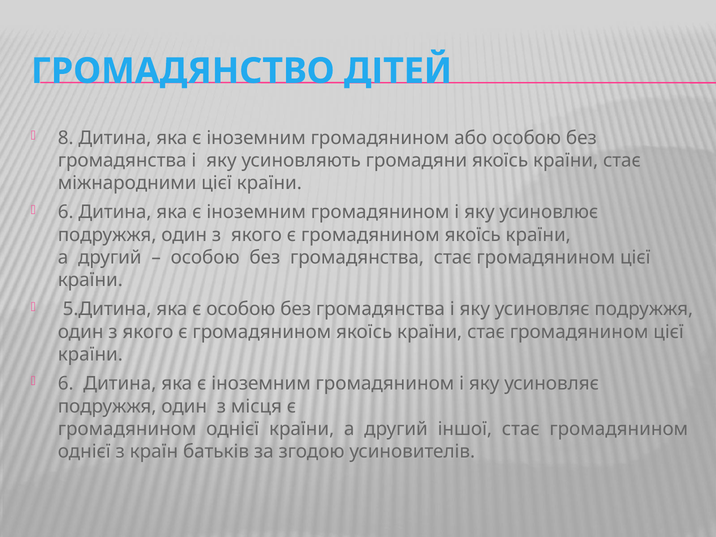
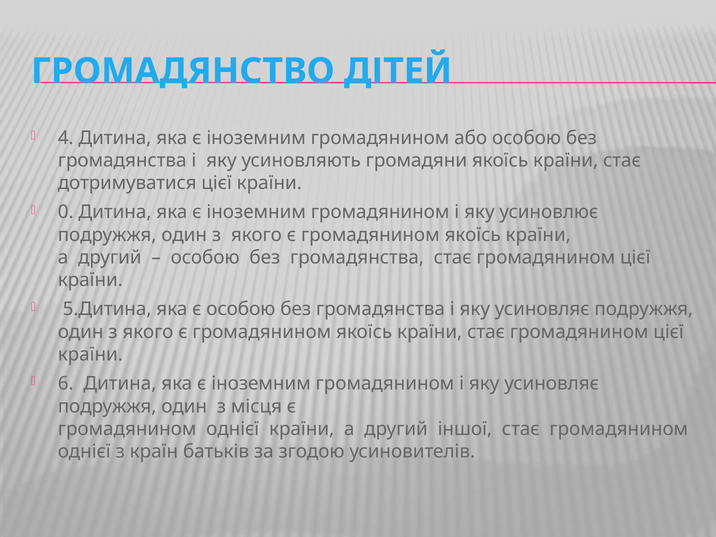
8: 8 -> 4
міжнародними: міжнародними -> дотримуватися
6 at (66, 212): 6 -> 0
